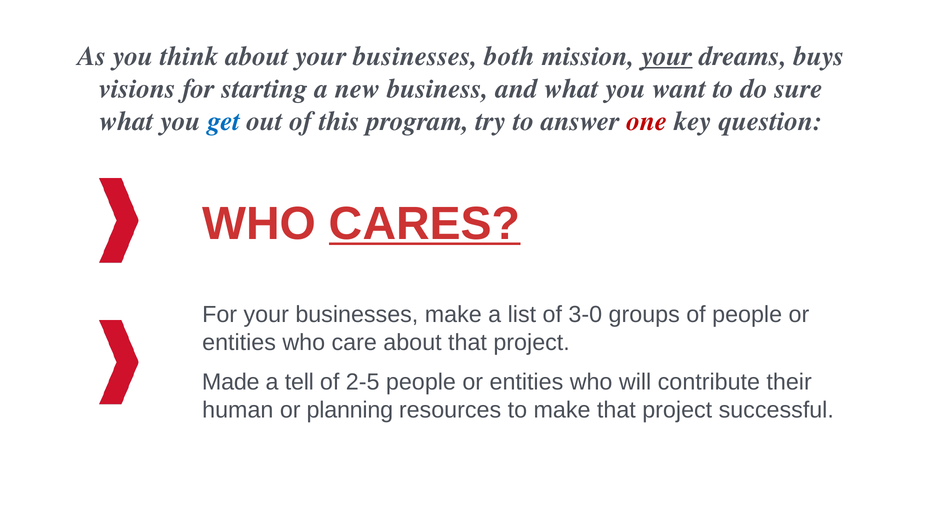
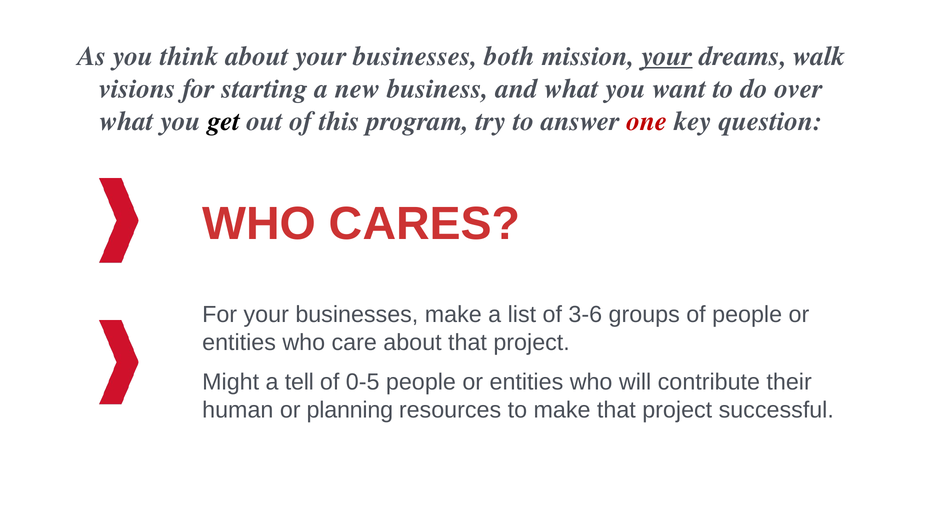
buys: buys -> walk
sure: sure -> over
get colour: blue -> black
CARES underline: present -> none
3-0: 3-0 -> 3-6
Made: Made -> Might
2-5: 2-5 -> 0-5
